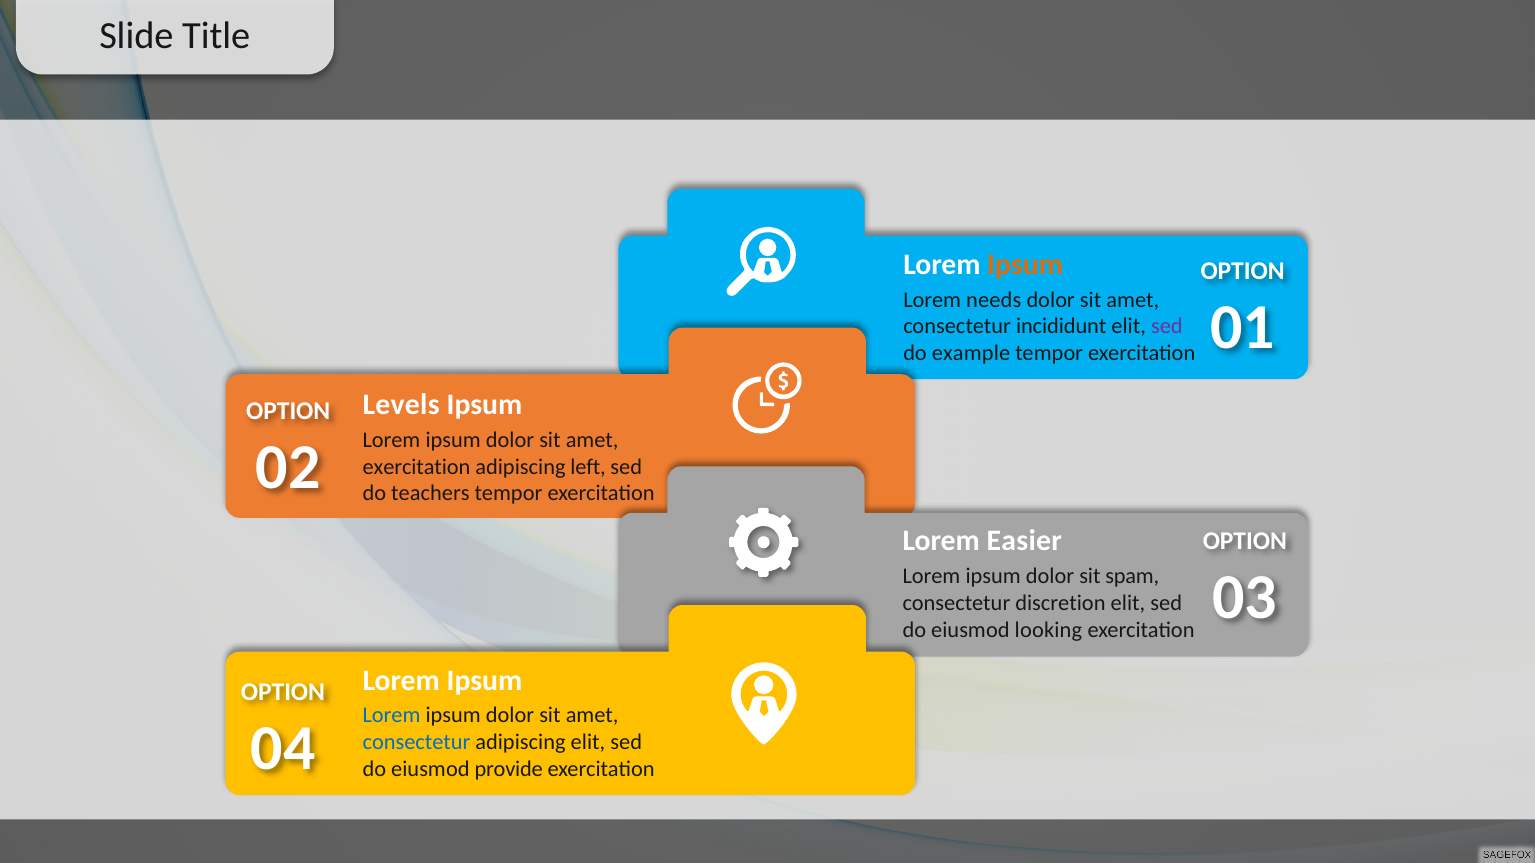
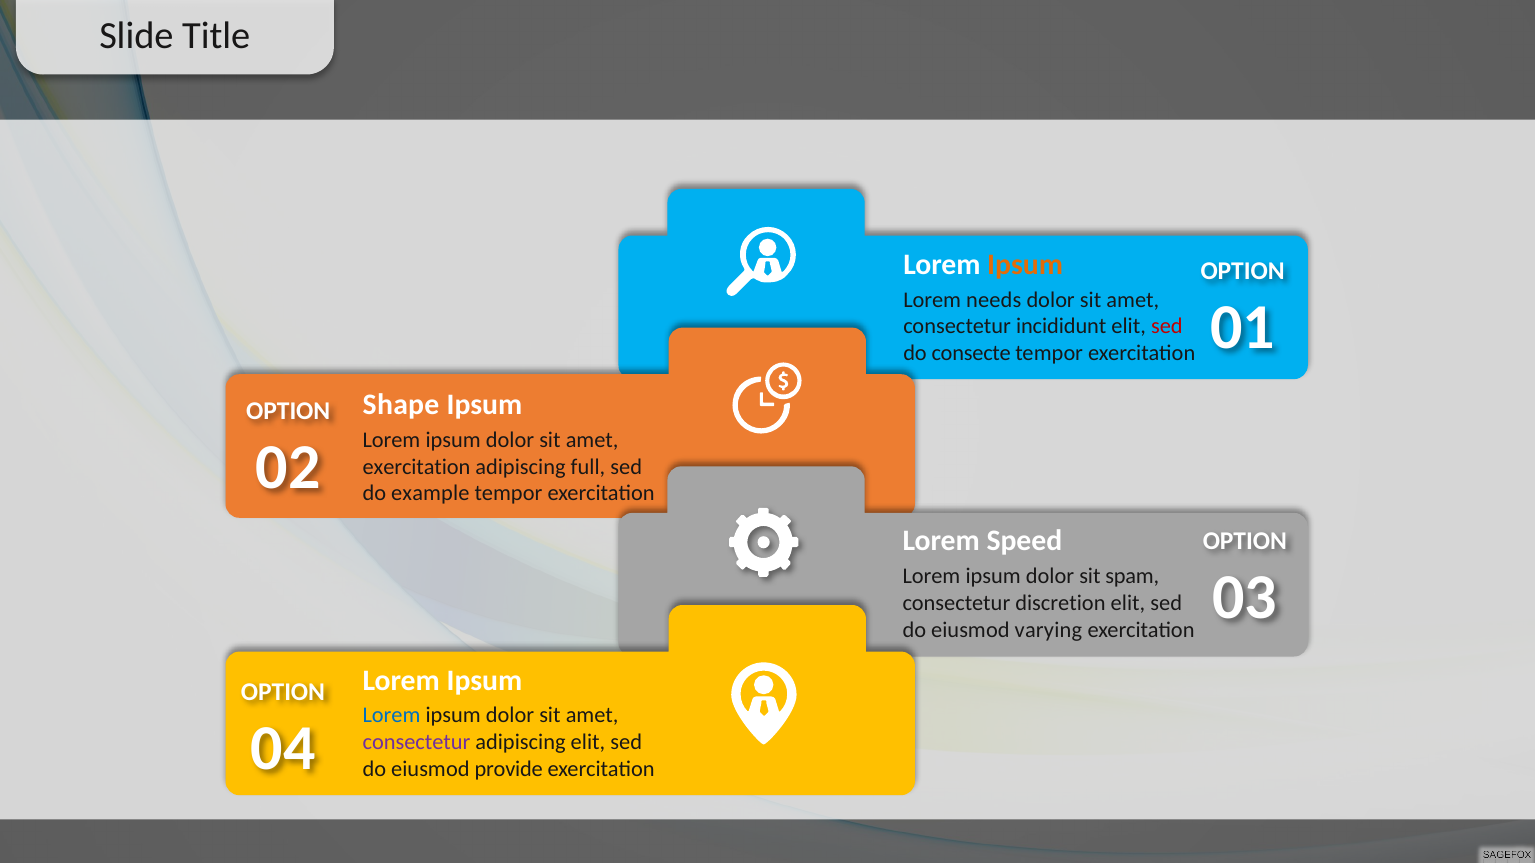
sed at (1167, 327) colour: purple -> red
example: example -> consecte
Levels: Levels -> Shape
left: left -> full
teachers: teachers -> example
Easier: Easier -> Speed
looking: looking -> varying
consectetur at (416, 743) colour: blue -> purple
